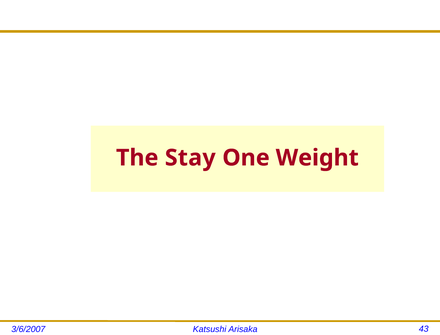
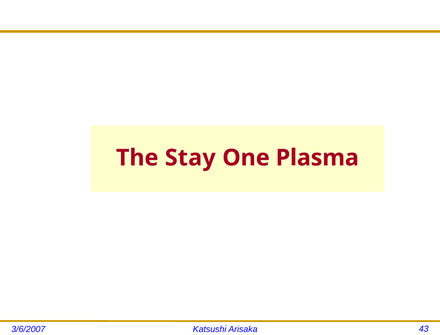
Weight: Weight -> Plasma
